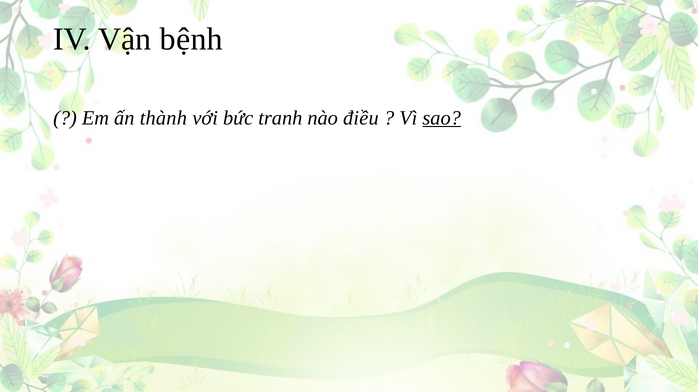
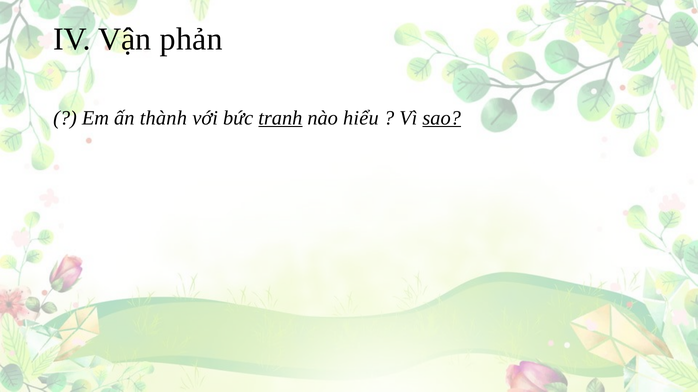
bệnh: bệnh -> phản
tranh underline: none -> present
điều: điều -> hiểu
